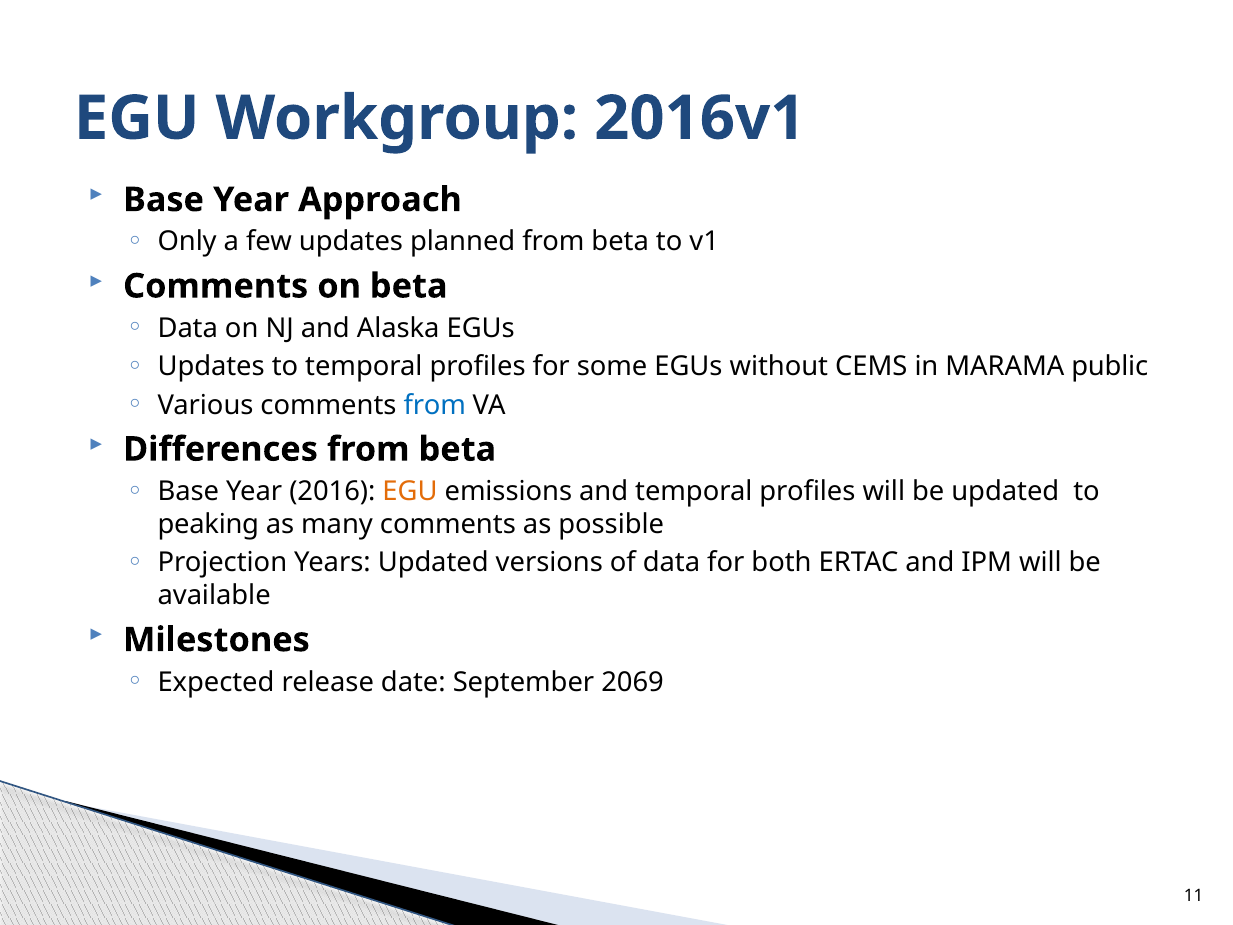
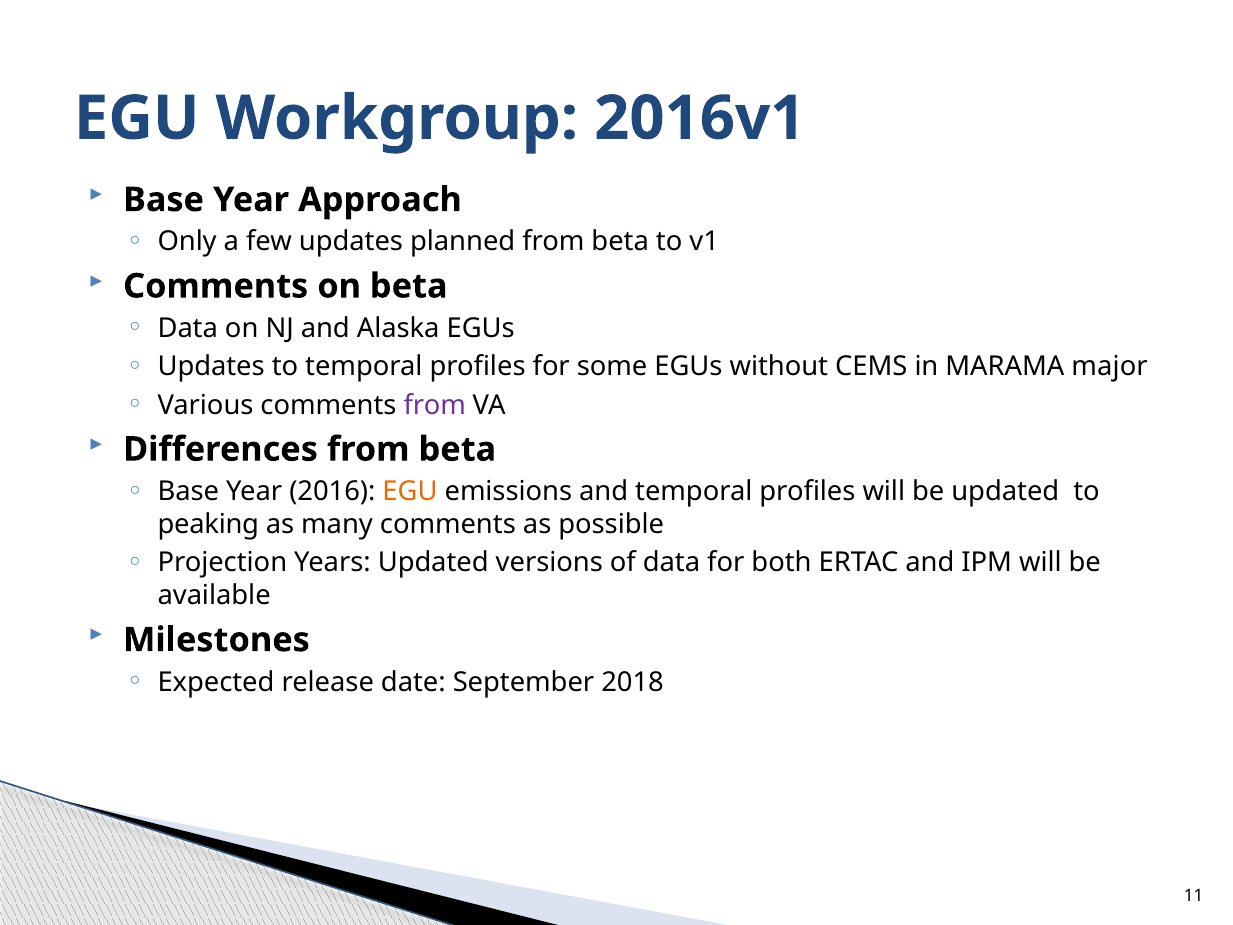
public: public -> major
from at (435, 405) colour: blue -> purple
2069: 2069 -> 2018
